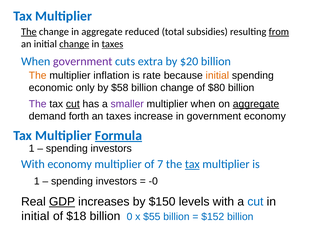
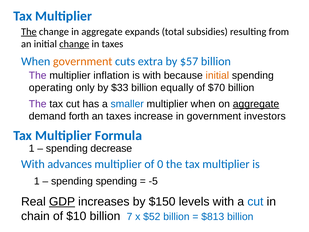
reduced: reduced -> expands
from underline: present -> none
taxes at (112, 44) underline: present -> none
government at (83, 61) colour: purple -> orange
$20: $20 -> $57
The at (38, 75) colour: orange -> purple
is rate: rate -> with
economic: economic -> operating
$58: $58 -> $33
billion change: change -> equally
$80: $80 -> $70
cut at (73, 104) underline: present -> none
smaller colour: purple -> blue
government economy: economy -> investors
Formula underline: present -> none
investors at (111, 148): investors -> decrease
With economy: economy -> advances
7: 7 -> 0
tax at (192, 164) underline: present -> none
investors at (116, 181): investors -> spending
-0: -0 -> -5
initial at (35, 216): initial -> chain
$18: $18 -> $10
0: 0 -> 7
$55: $55 -> $52
$152: $152 -> $813
